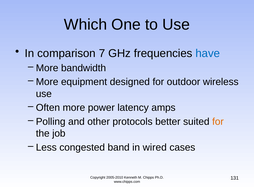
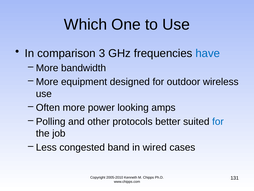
7: 7 -> 3
latency: latency -> looking
for at (218, 121) colour: orange -> blue
